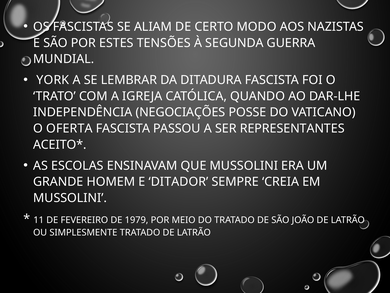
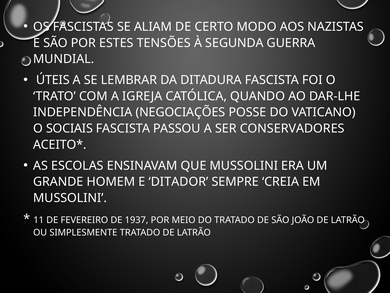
YORK: YORK -> ÚTEIS
OFERTA: OFERTA -> SOCIAIS
REPRESENTANTES: REPRESENTANTES -> CONSERVADORES
1979: 1979 -> 1937
